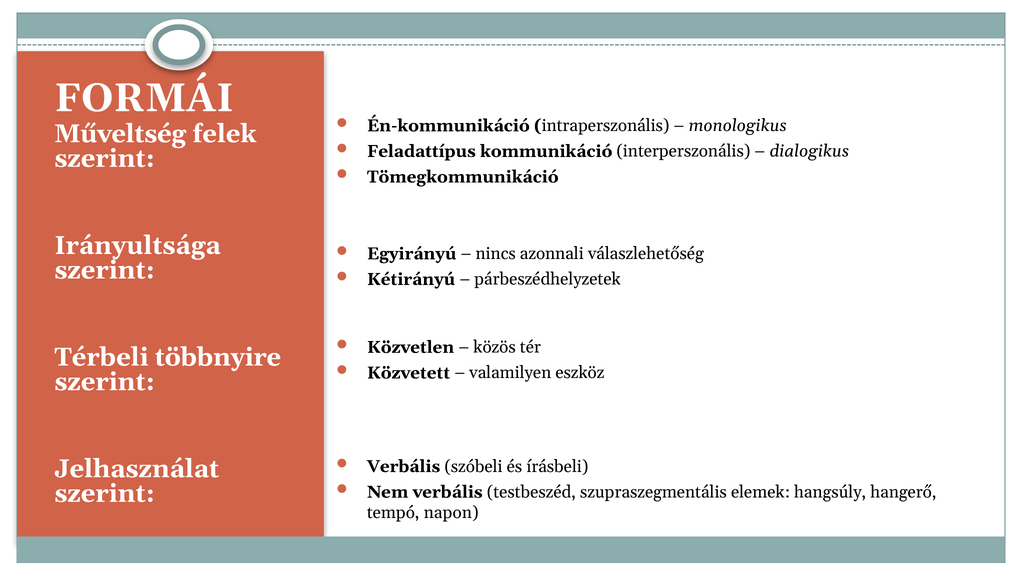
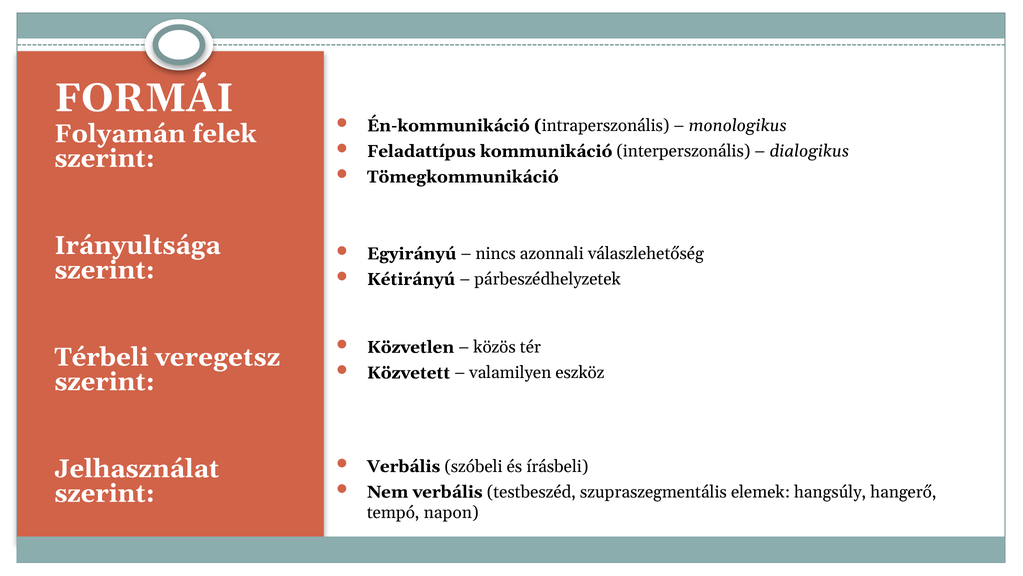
Műveltség: Műveltség -> Folyamán
többnyire: többnyire -> veregetsz
